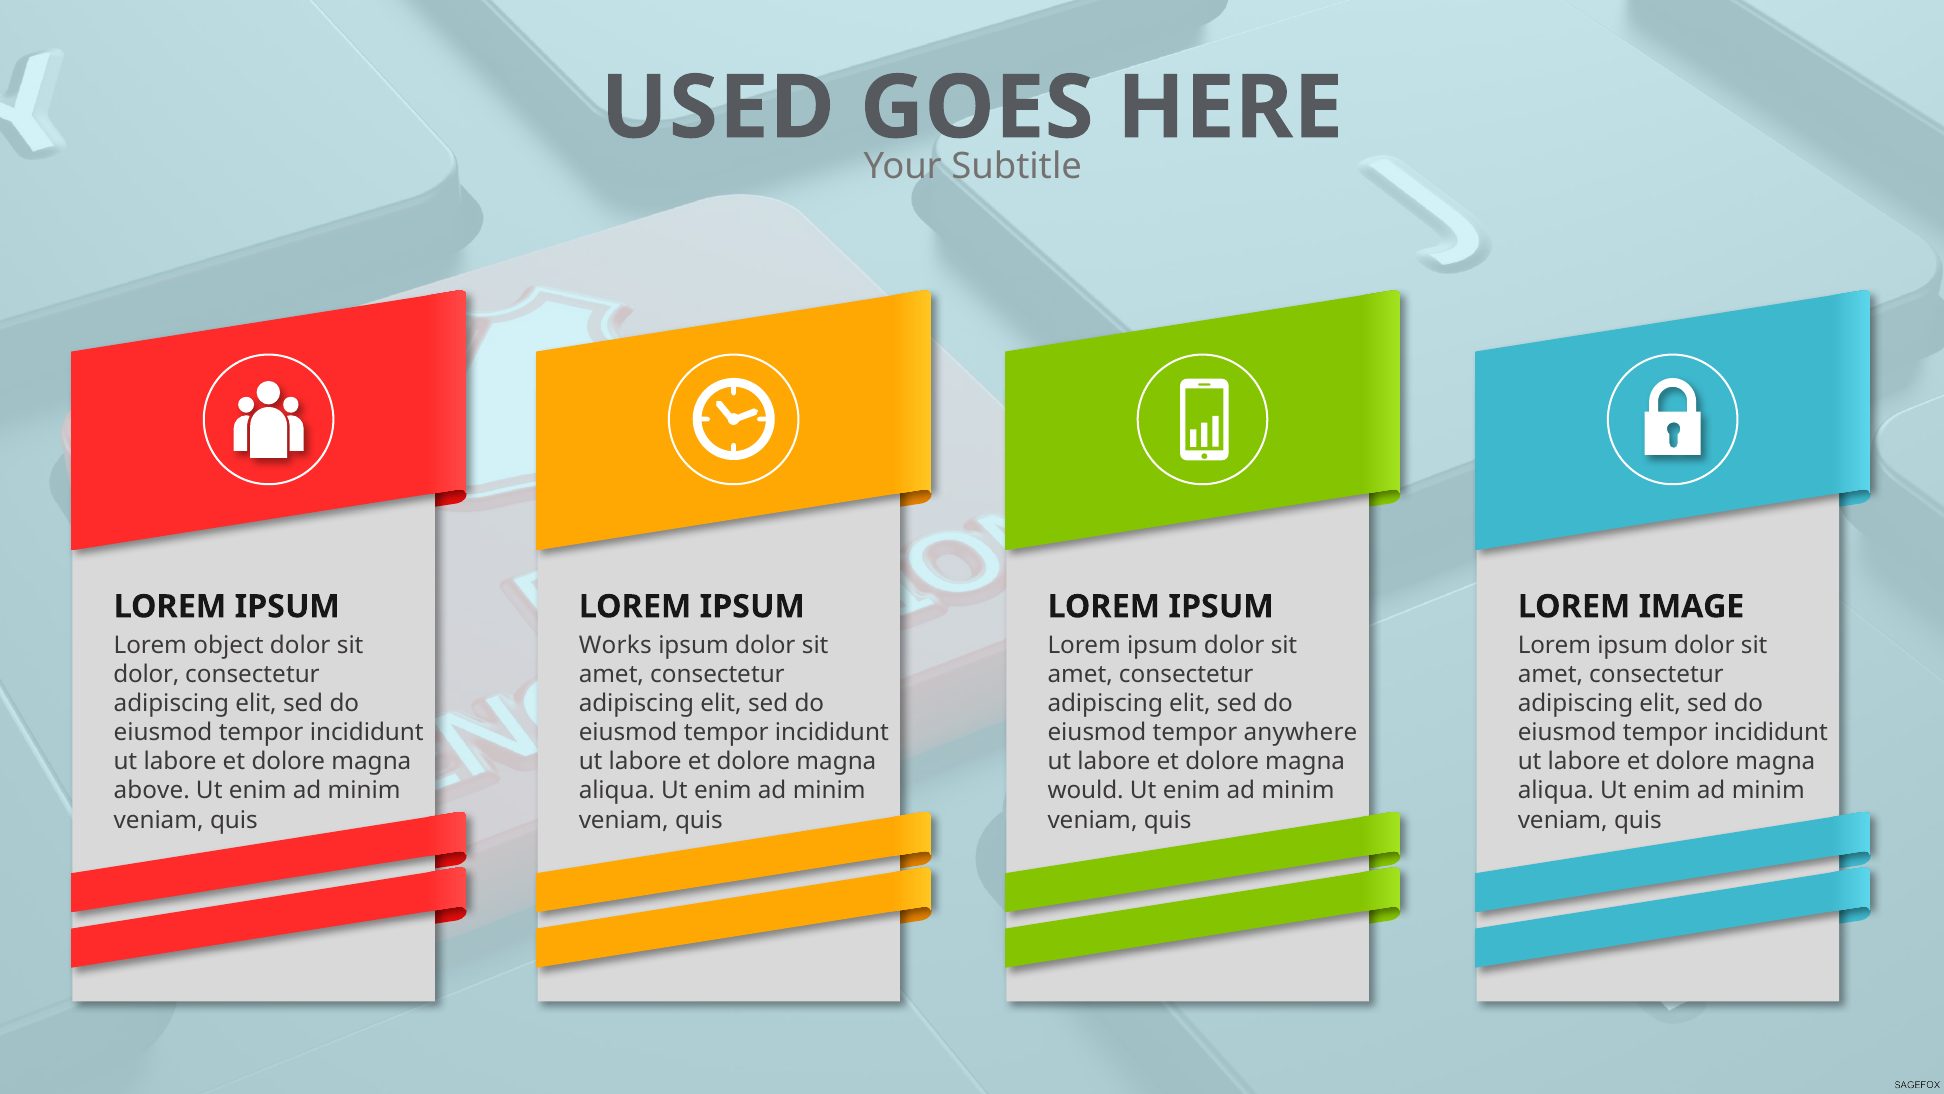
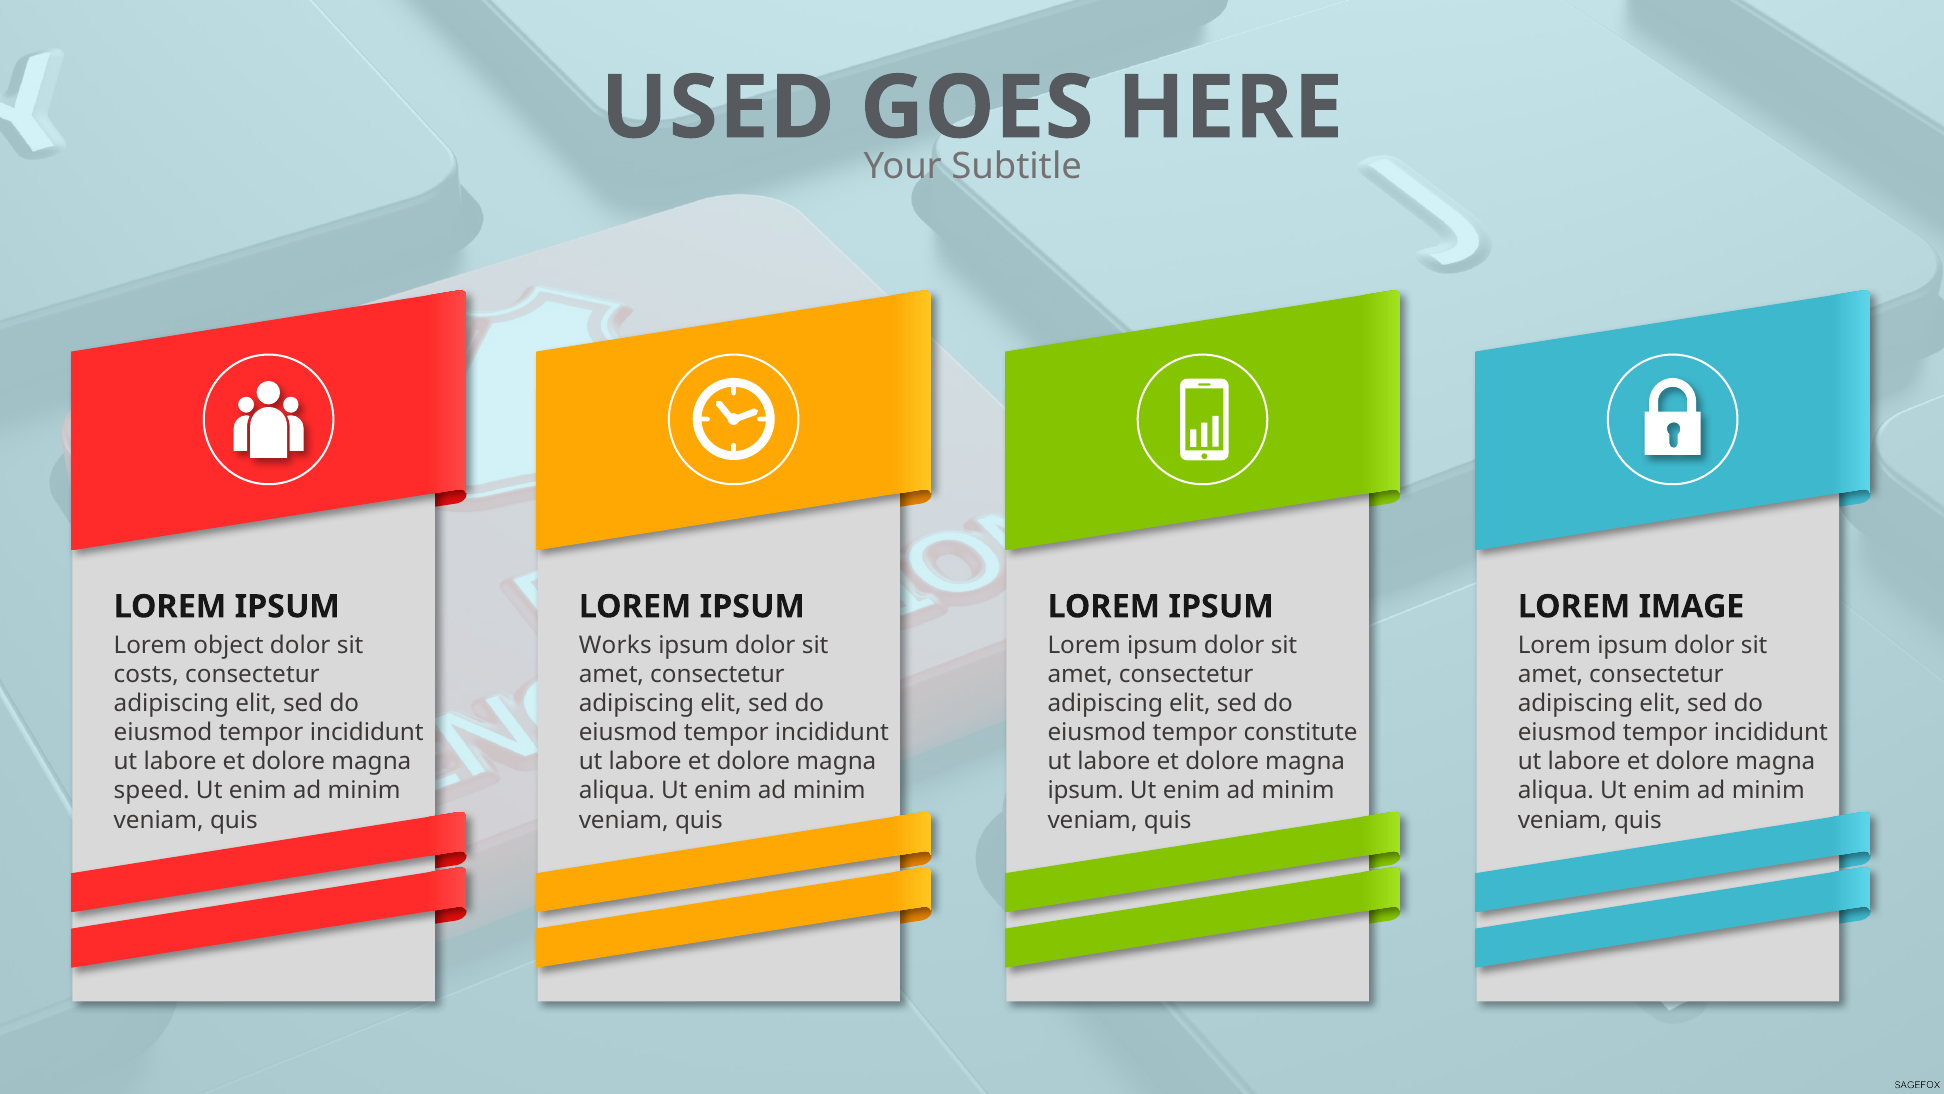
dolor at (146, 674): dolor -> costs
anywhere: anywhere -> constitute
above: above -> speed
would at (1086, 790): would -> ipsum
